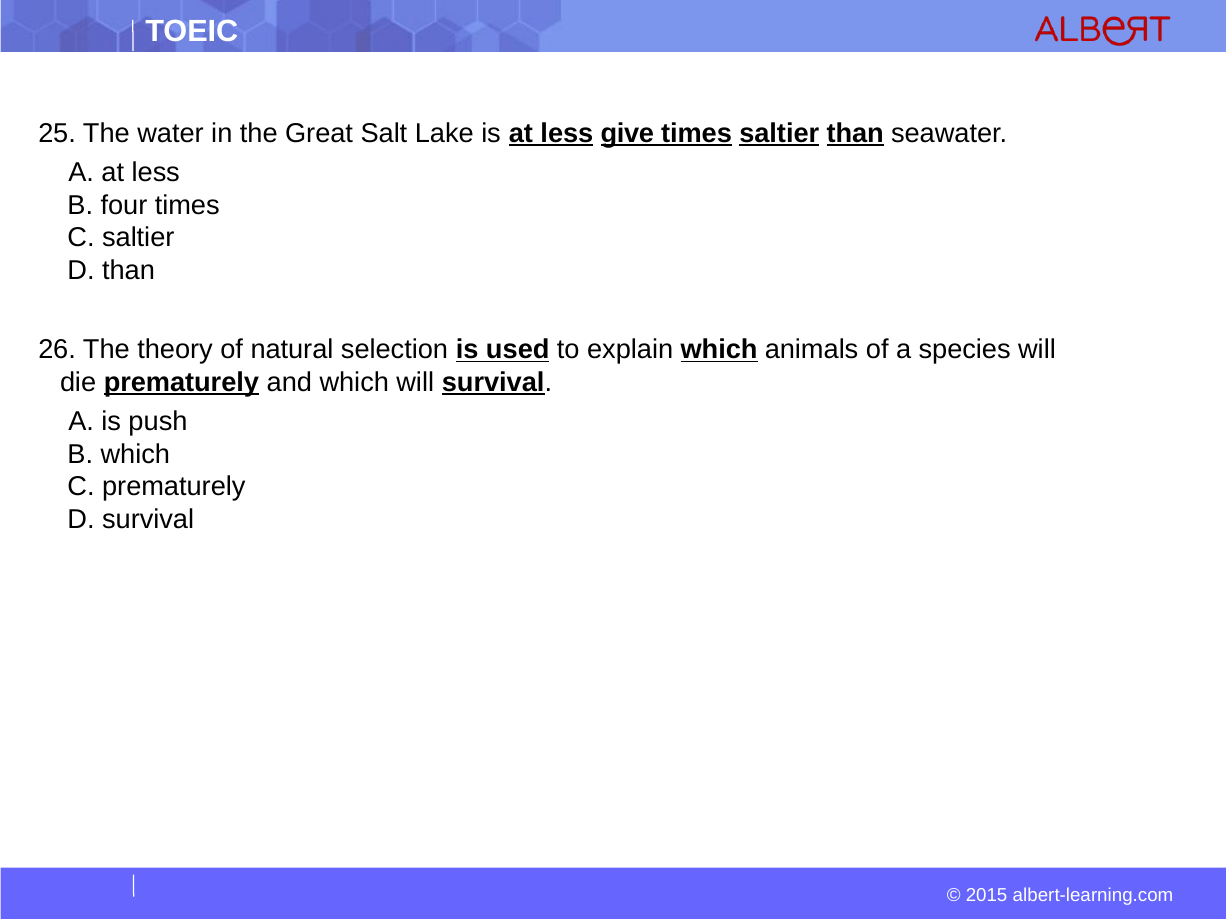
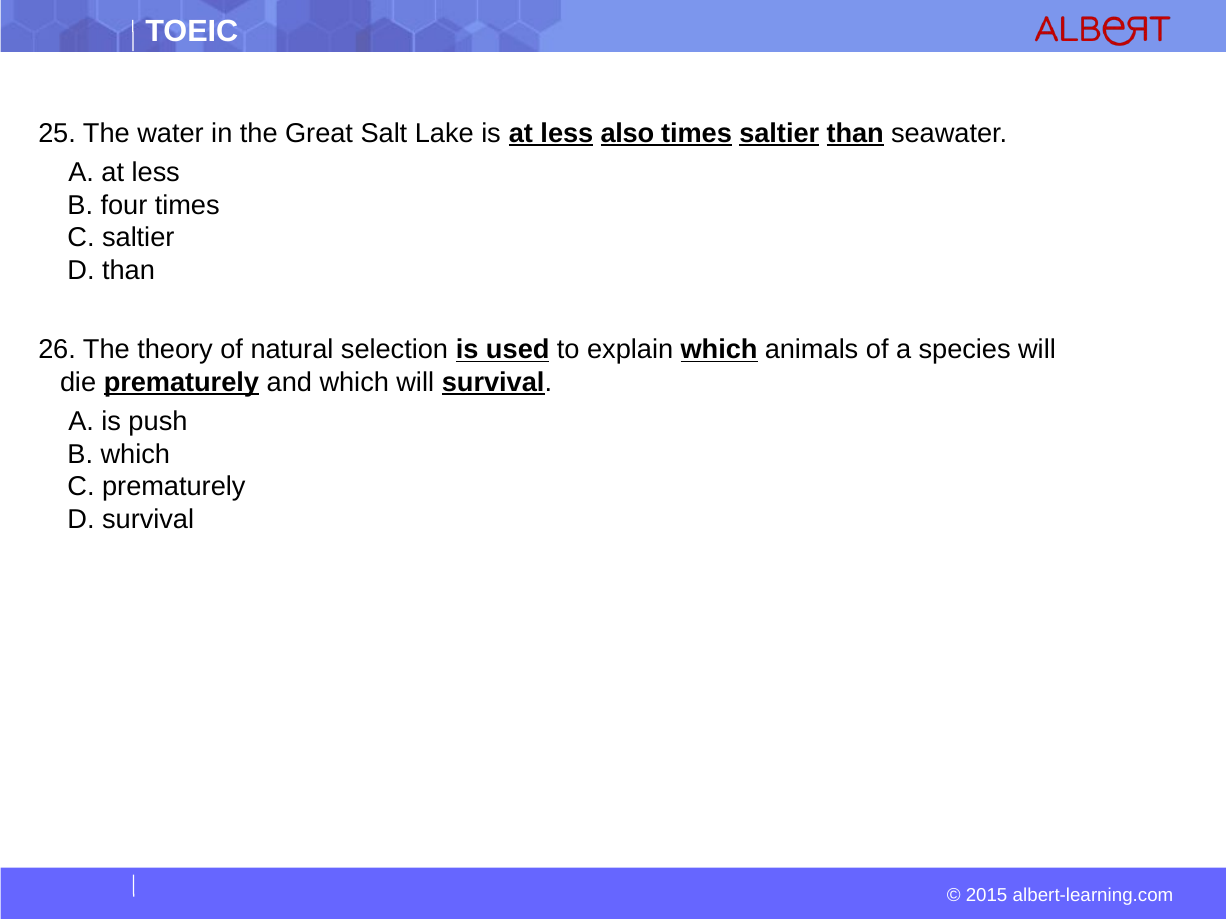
give: give -> also
